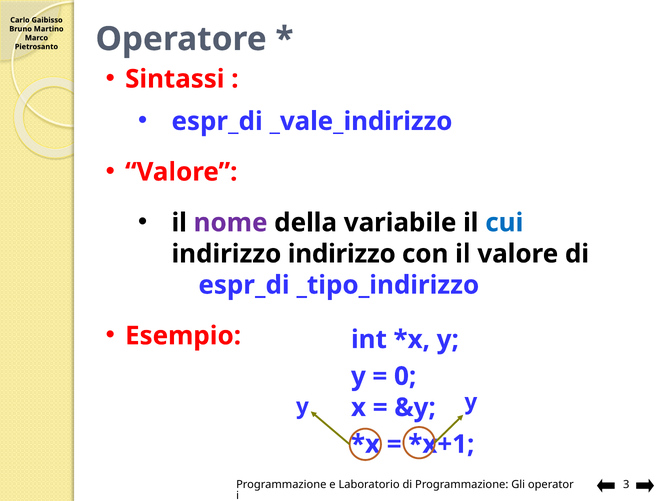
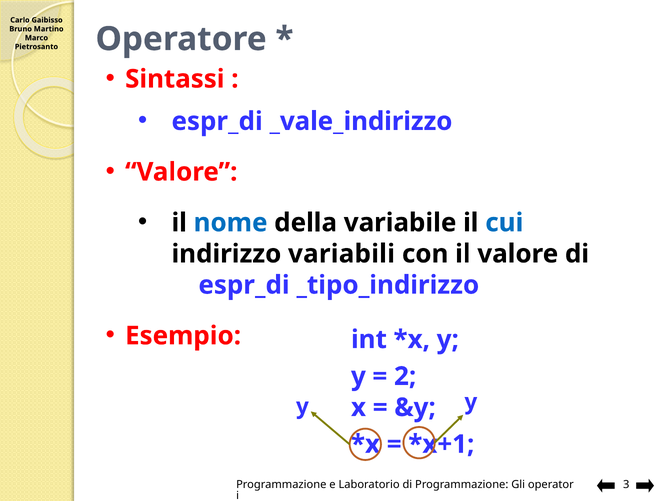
nome colour: purple -> blue
indirizzo indirizzo: indirizzo -> variabili
0: 0 -> 2
